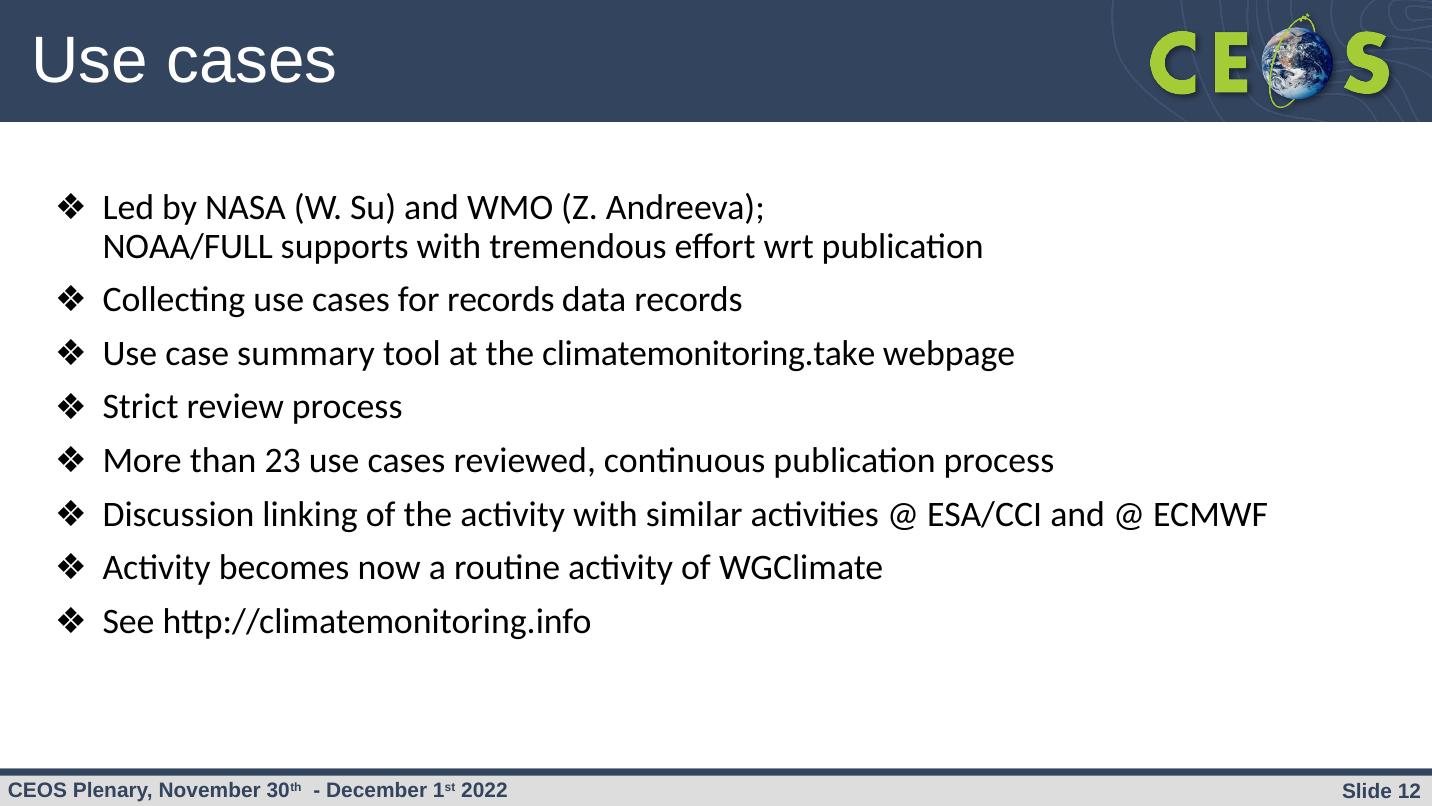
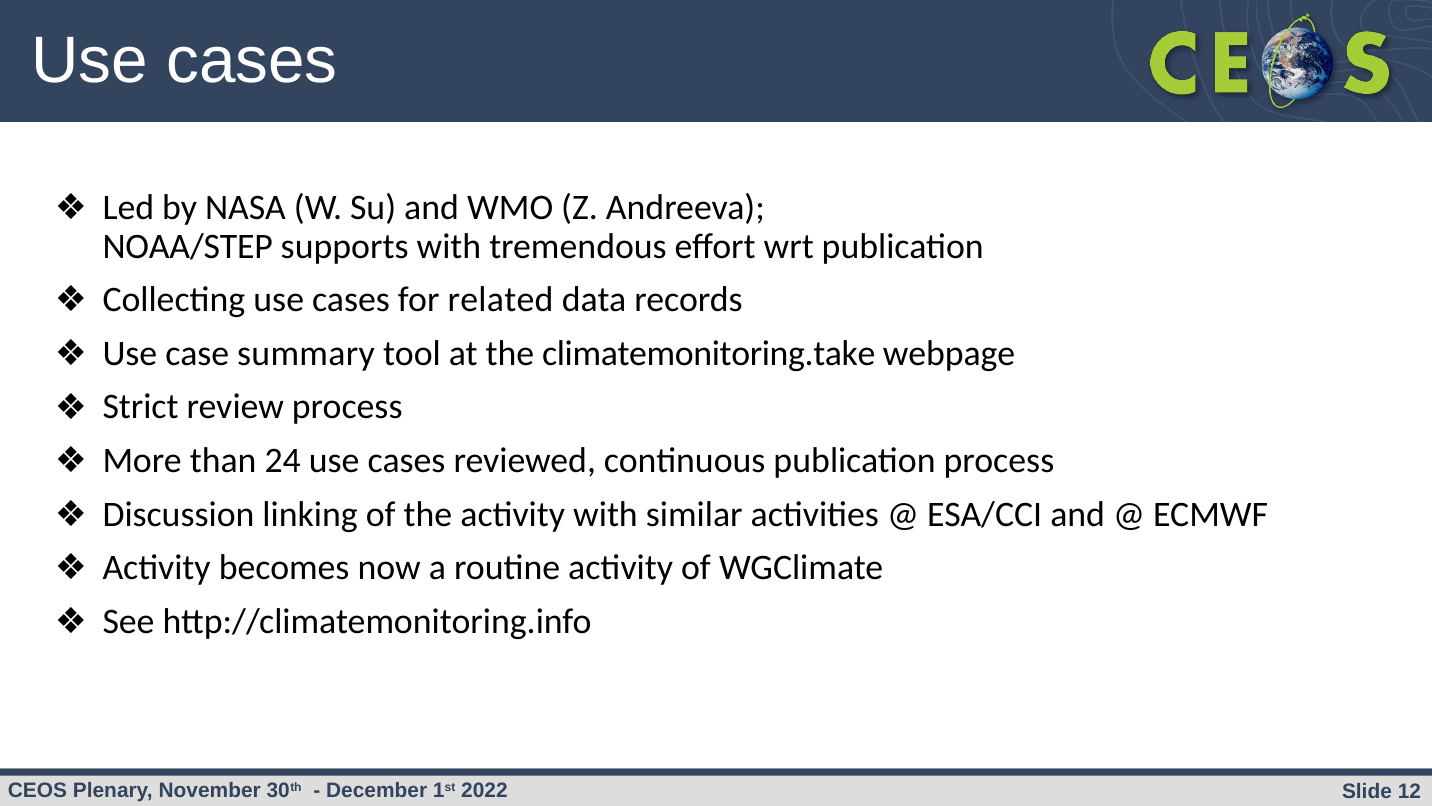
NOAA/FULL: NOAA/FULL -> NOAA/STEP
for records: records -> related
23: 23 -> 24
